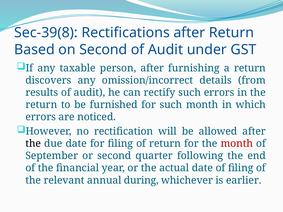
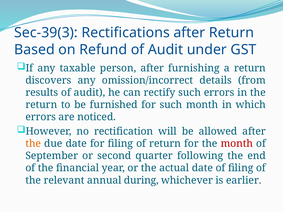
Sec-39(8: Sec-39(8 -> Sec-39(3
on Second: Second -> Refund
the at (33, 144) colour: black -> orange
